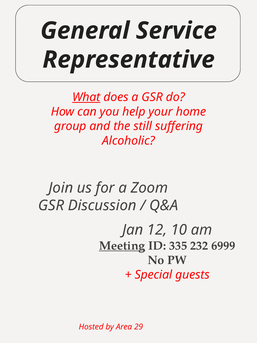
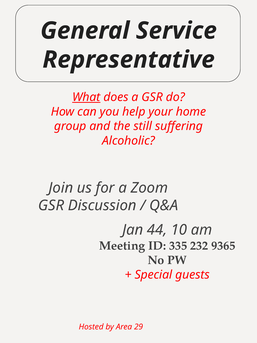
12: 12 -> 44
Meeting underline: present -> none
6999: 6999 -> 9365
